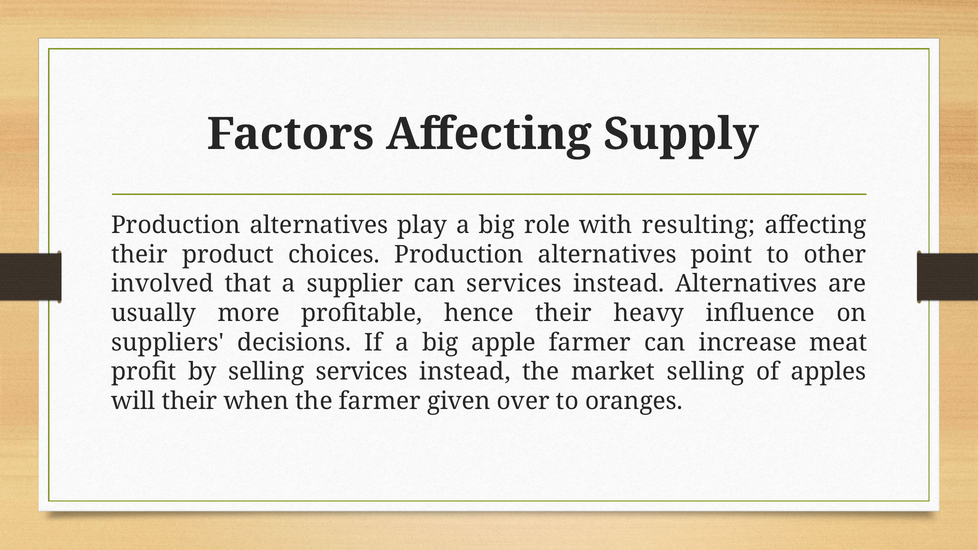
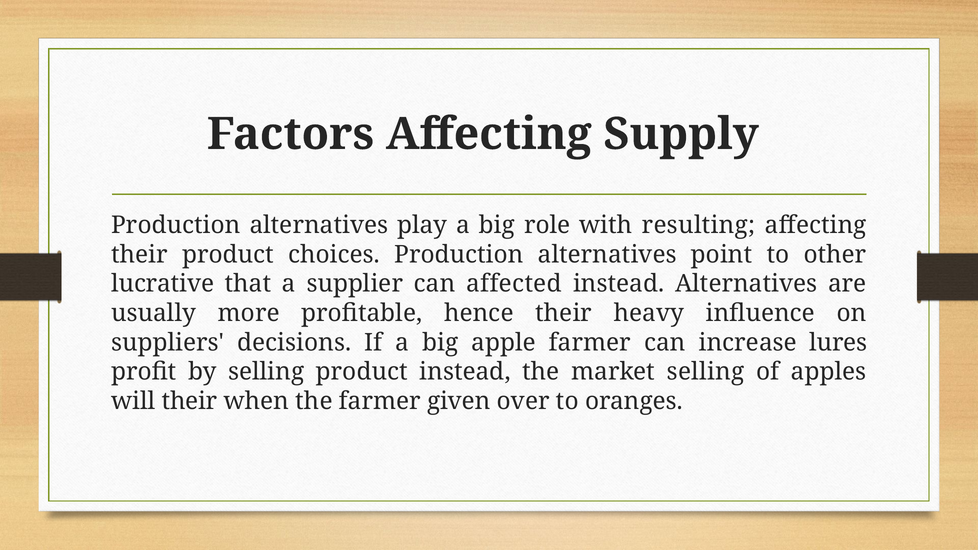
involved: involved -> lucrative
can services: services -> affected
meat: meat -> lures
selling services: services -> product
